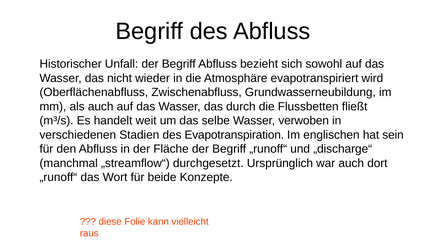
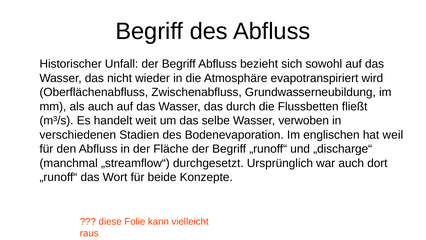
Evapotranspiration: Evapotranspiration -> Bodenevaporation
sein: sein -> weil
